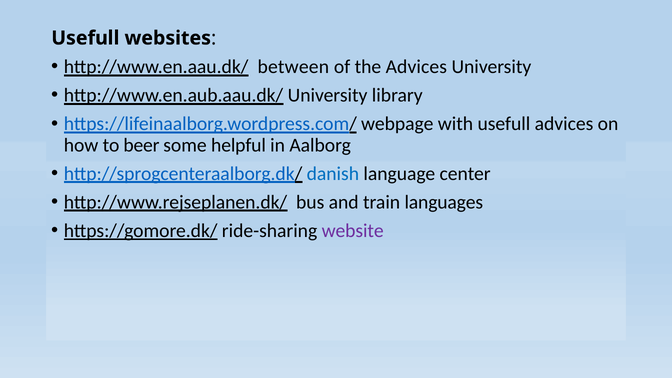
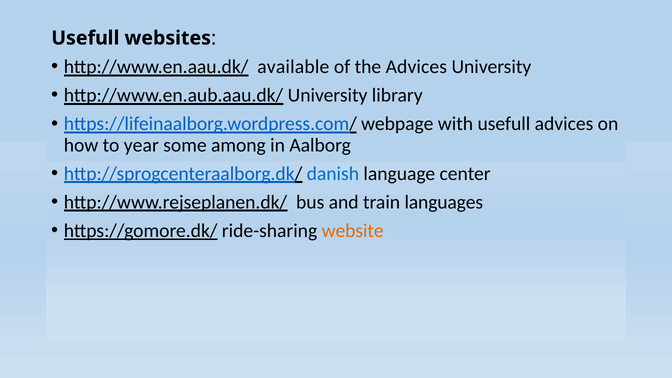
between: between -> available
beer: beer -> year
helpful: helpful -> among
website colour: purple -> orange
